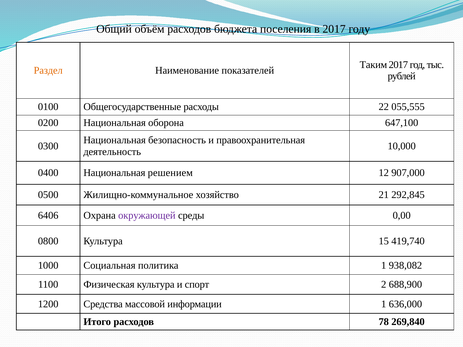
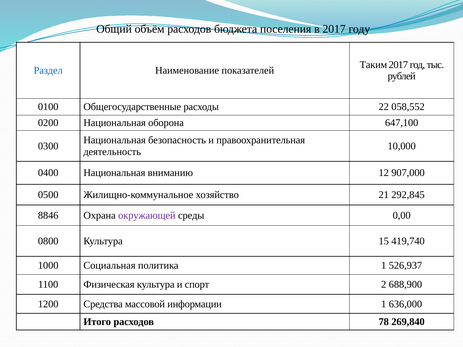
Раздел colour: orange -> blue
055,555: 055,555 -> 058,552
решением: решением -> вниманию
6406: 6406 -> 8846
938,082: 938,082 -> 526,937
